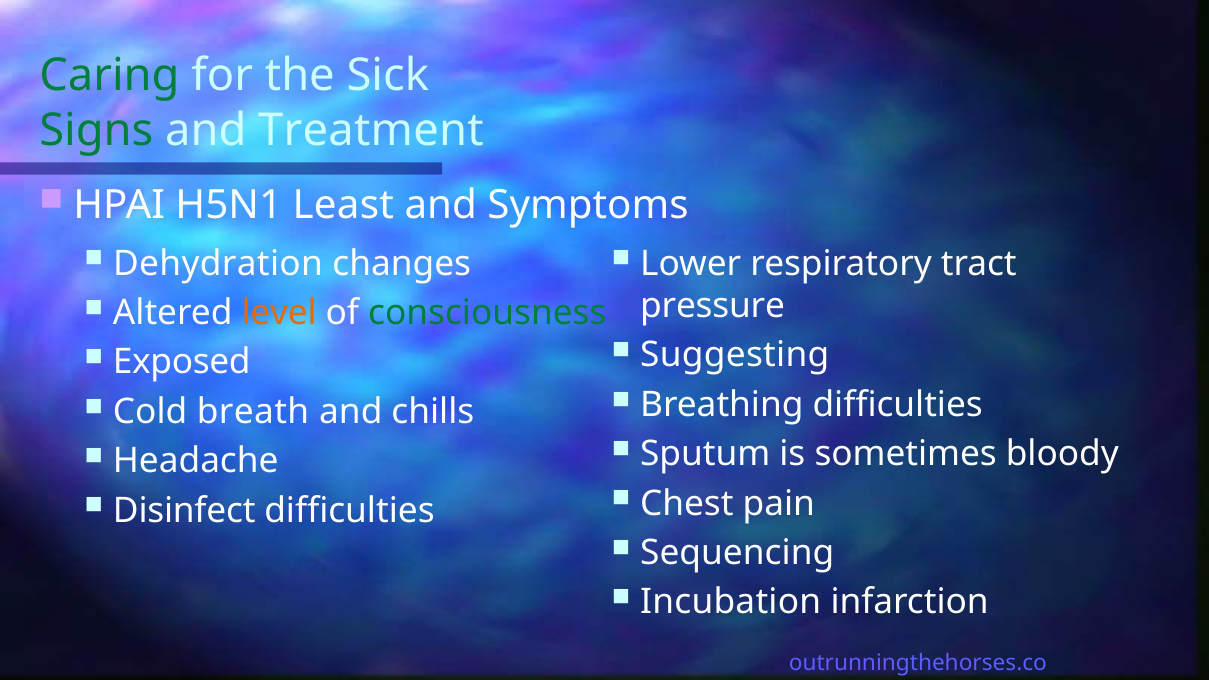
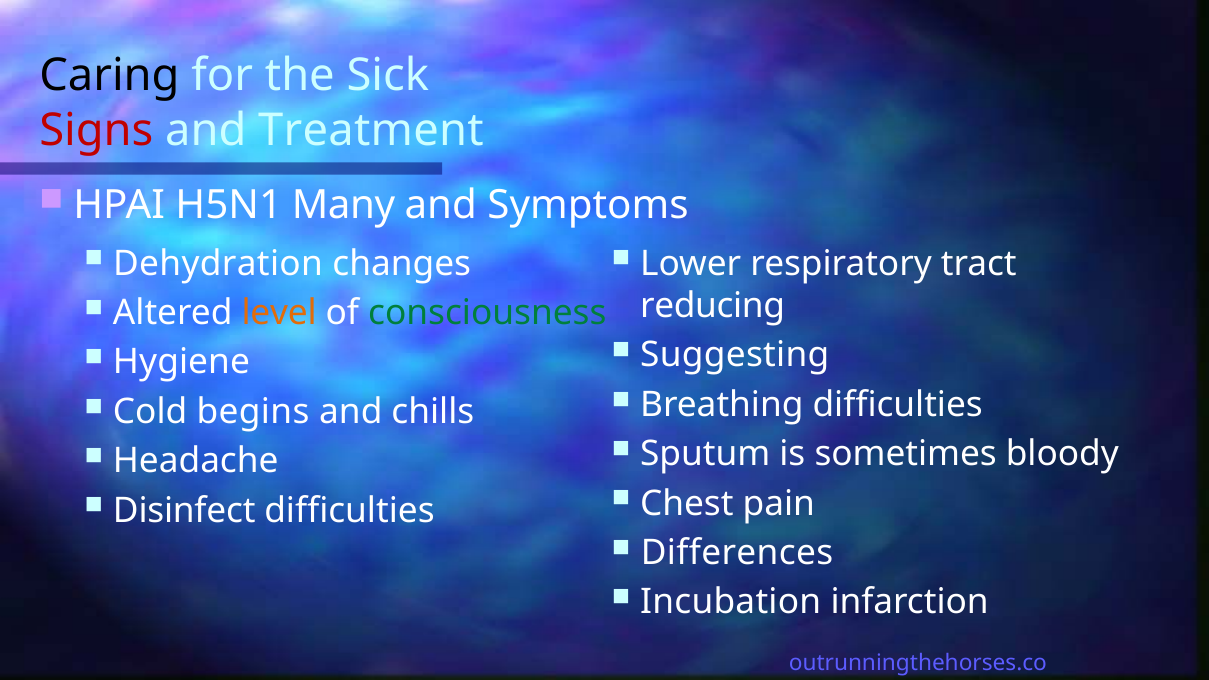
Caring colour: green -> black
Signs colour: green -> red
Least: Least -> Many
pressure: pressure -> reducing
Exposed: Exposed -> Hygiene
breath: breath -> begins
Sequencing: Sequencing -> Differences
